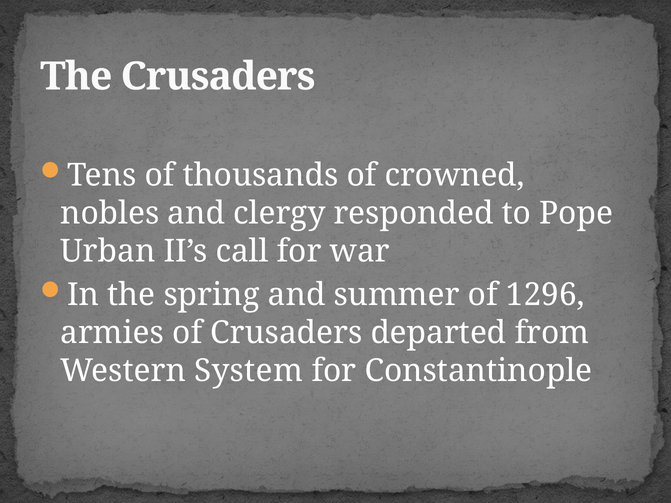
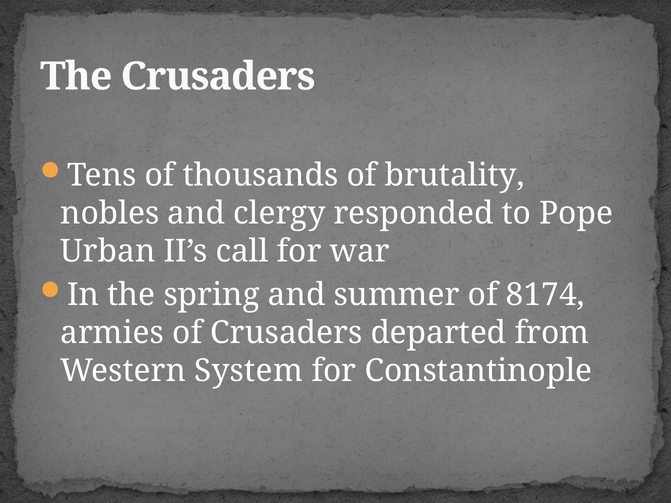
crowned: crowned -> brutality
1296: 1296 -> 8174
